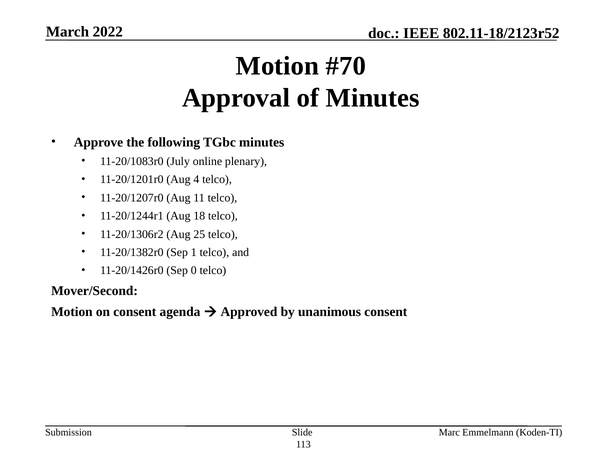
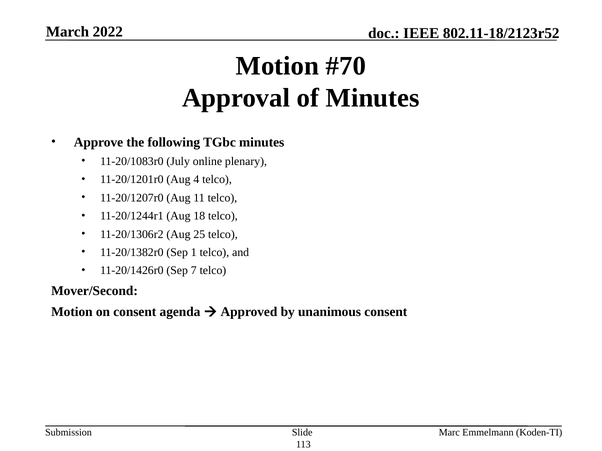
0: 0 -> 7
